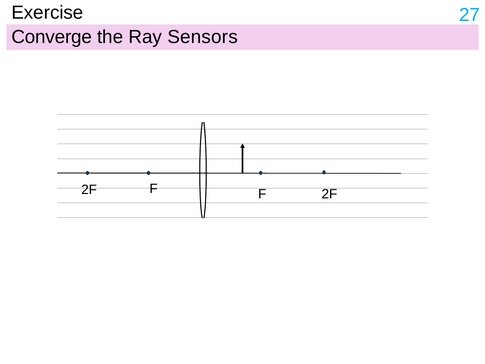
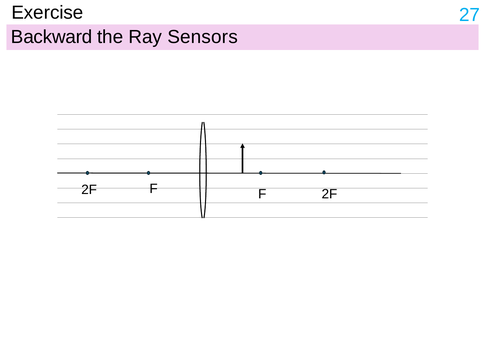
Converge: Converge -> Backward
